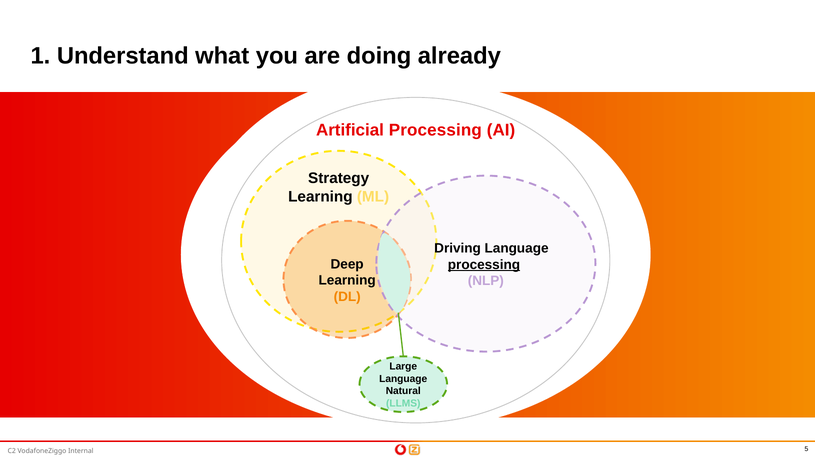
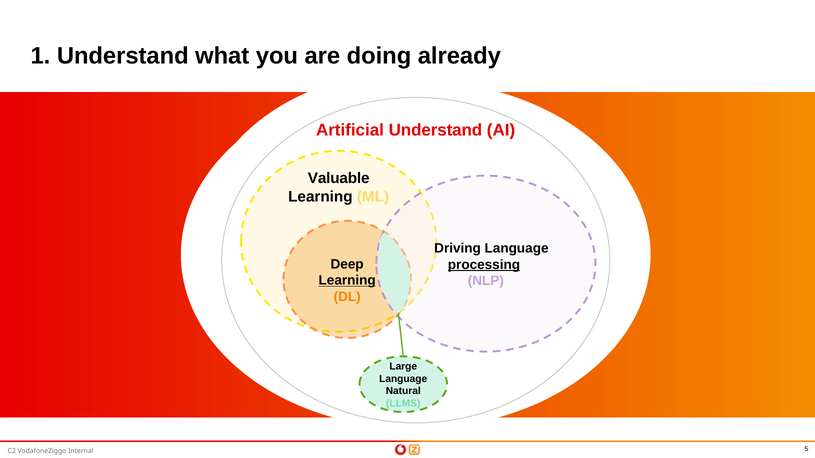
Artificial Processing: Processing -> Understand
Strategy: Strategy -> Valuable
Learning at (347, 281) underline: none -> present
